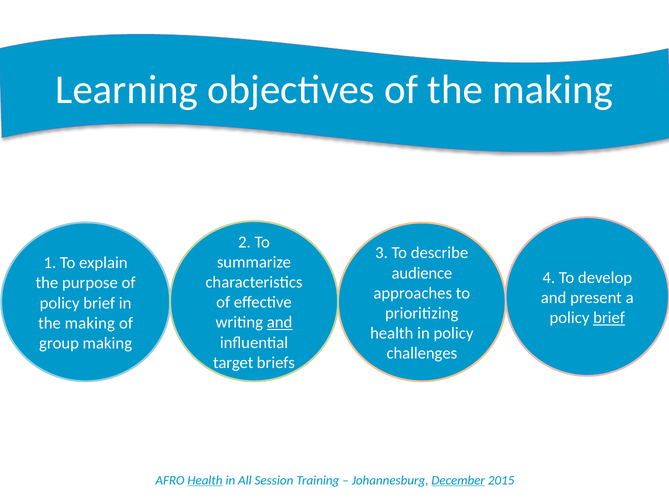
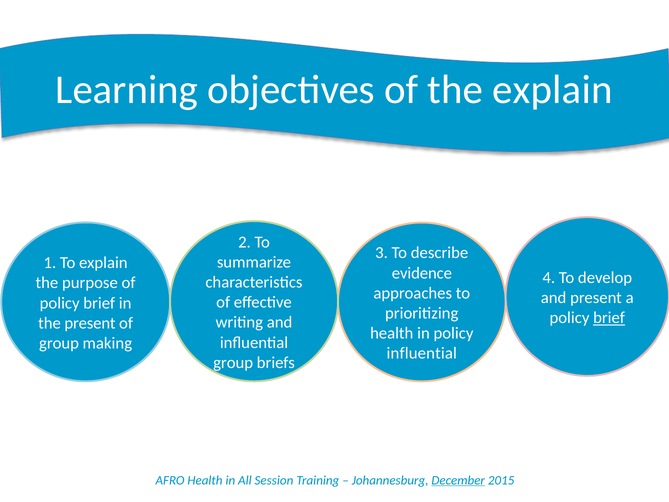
of the making: making -> explain
audience: audience -> evidence
and at (280, 322) underline: present -> none
making at (90, 323): making -> present
challenges at (422, 353): challenges -> influential
target at (233, 362): target -> group
Health at (205, 480) underline: present -> none
